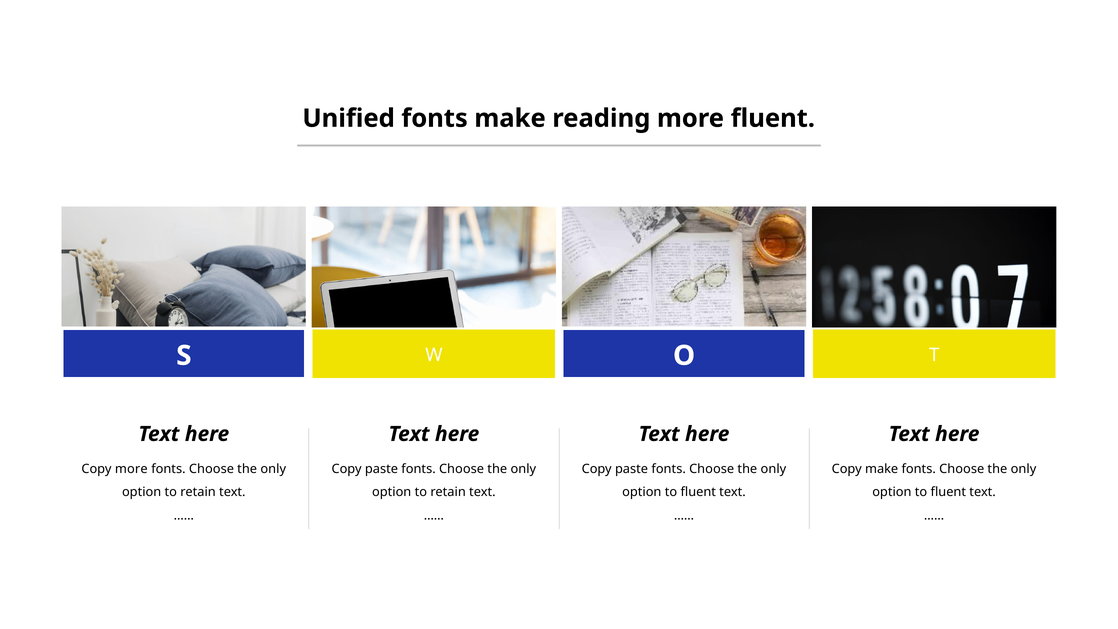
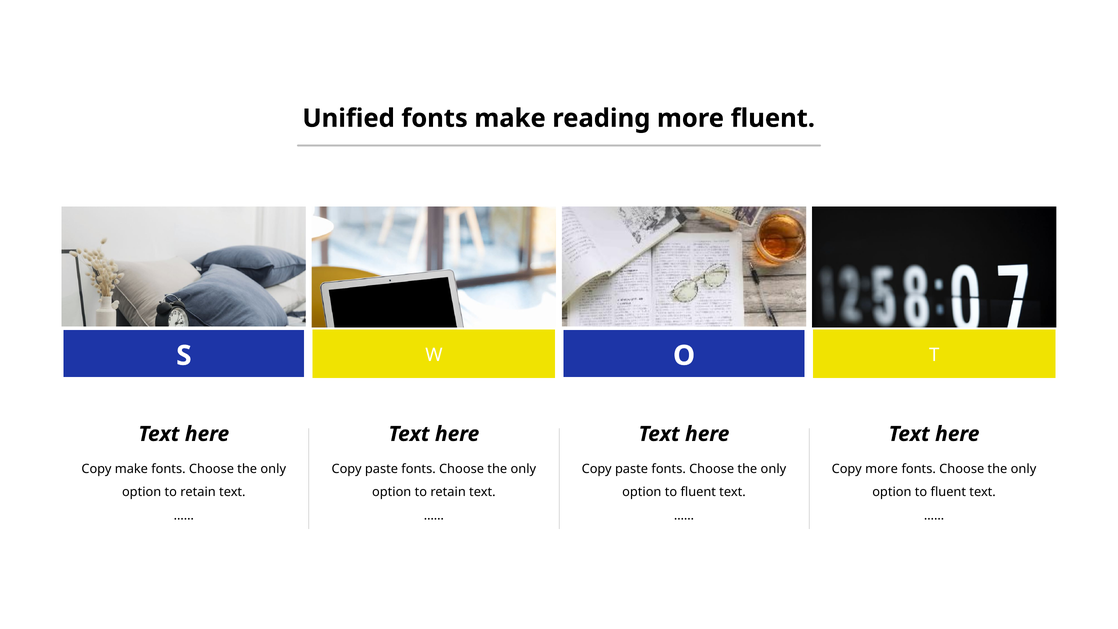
Copy more: more -> make
Copy make: make -> more
